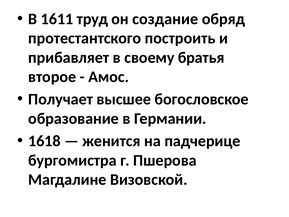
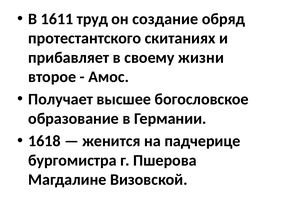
построить: построить -> скитаниях
братья: братья -> жизни
